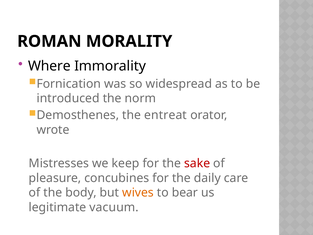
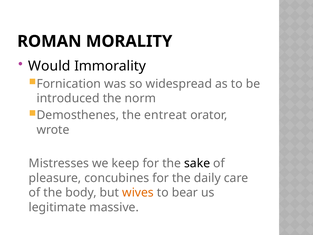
Where: Where -> Would
sake colour: red -> black
vacuum: vacuum -> massive
